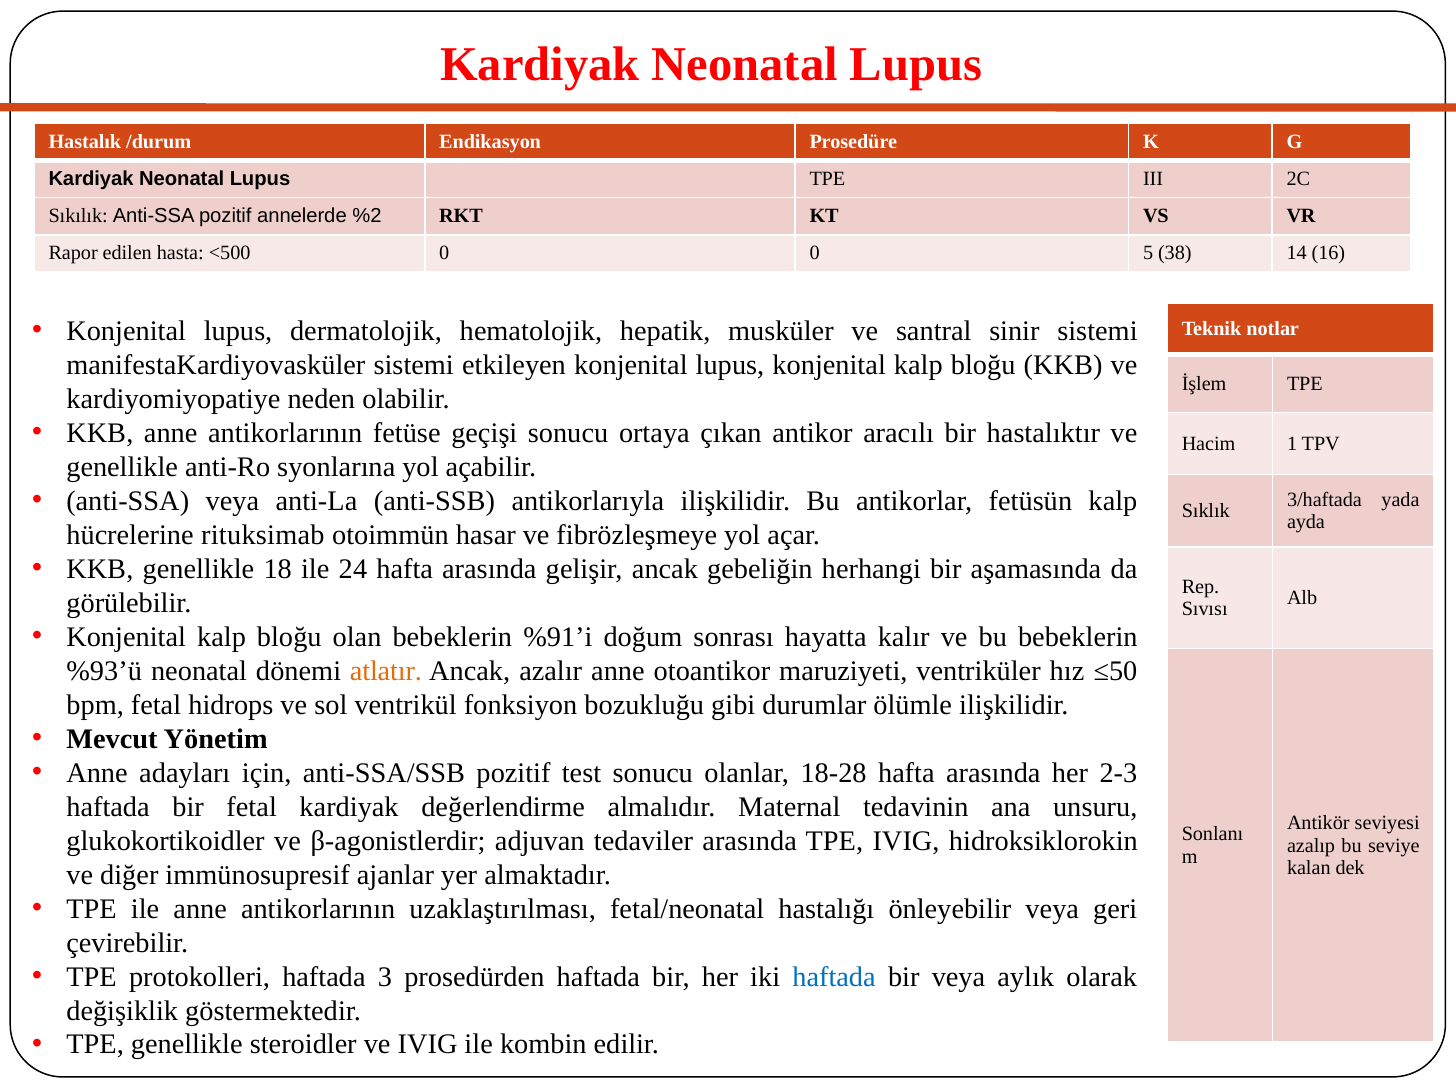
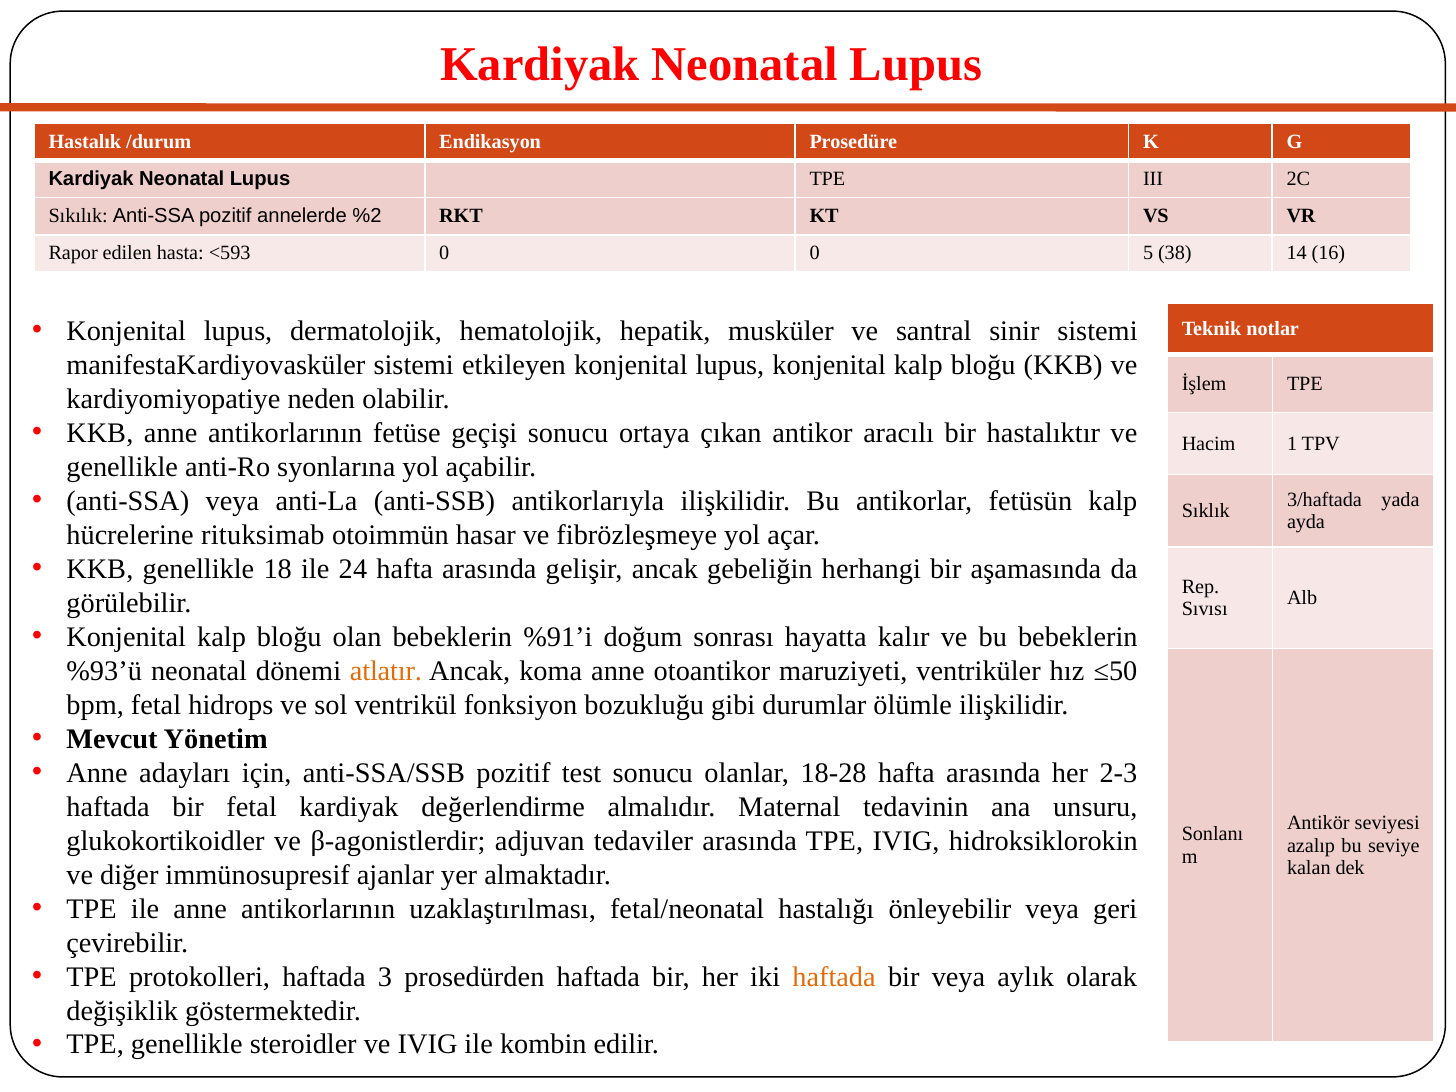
<500: <500 -> <593
azalır: azalır -> koma
haftada at (834, 977) colour: blue -> orange
